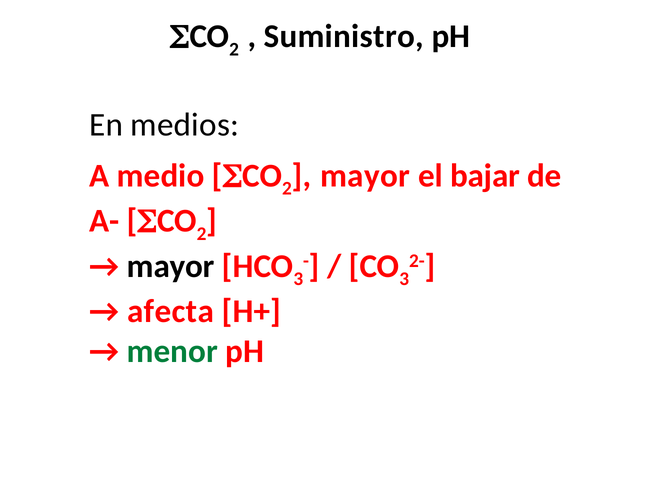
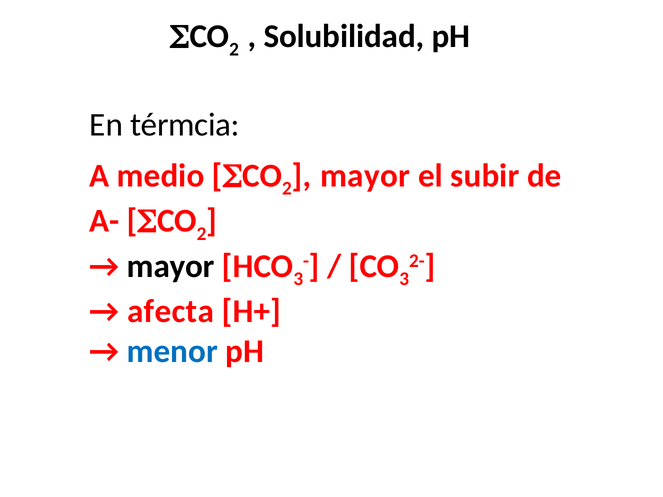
Suministro: Suministro -> Solubilidad
medios: medios -> térmcia
bajar: bajar -> subir
menor colour: green -> blue
